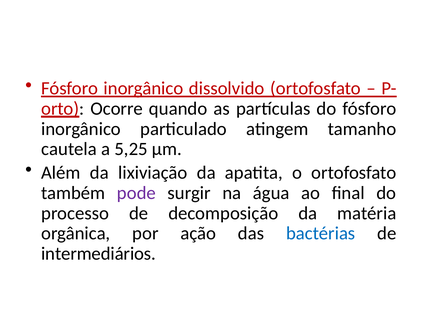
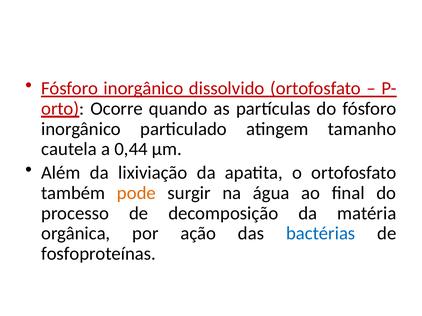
5,25: 5,25 -> 0,44
pode colour: purple -> orange
intermediários: intermediários -> fosfoproteínas
